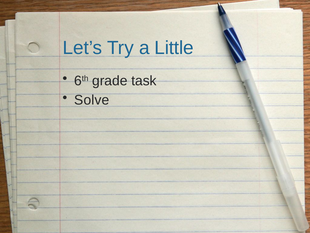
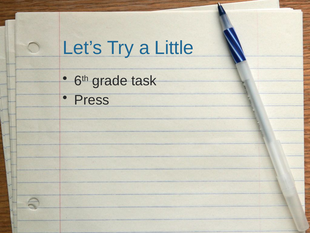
Solve: Solve -> Press
